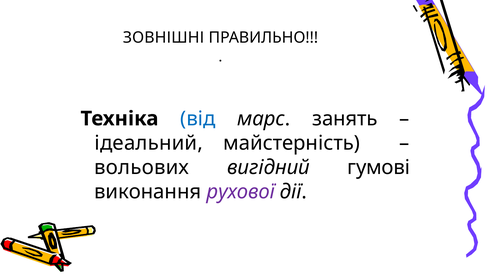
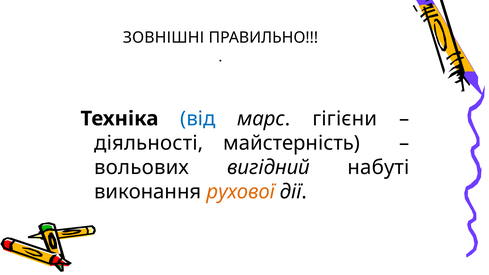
занять: занять -> гігієни
ідеальний: ідеальний -> діяльності
гумові: гумові -> набуті
рухової colour: purple -> orange
